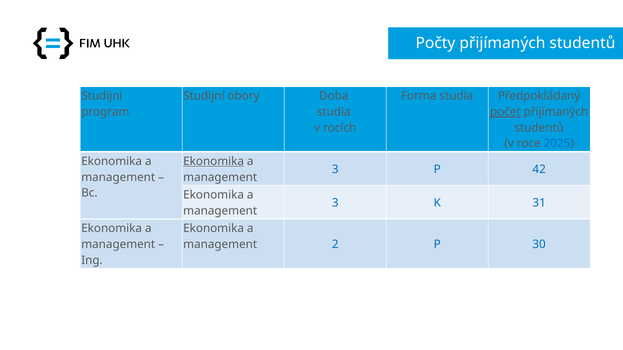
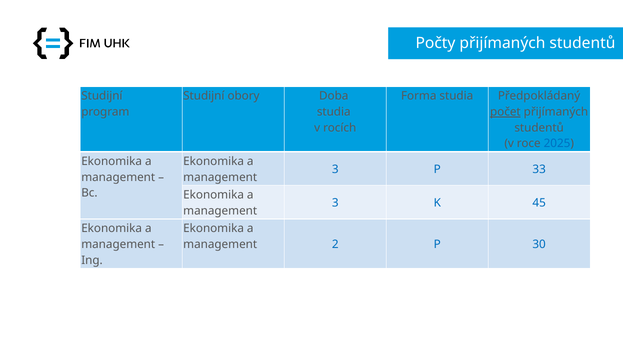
Ekonomika at (214, 162) underline: present -> none
42: 42 -> 33
31: 31 -> 45
